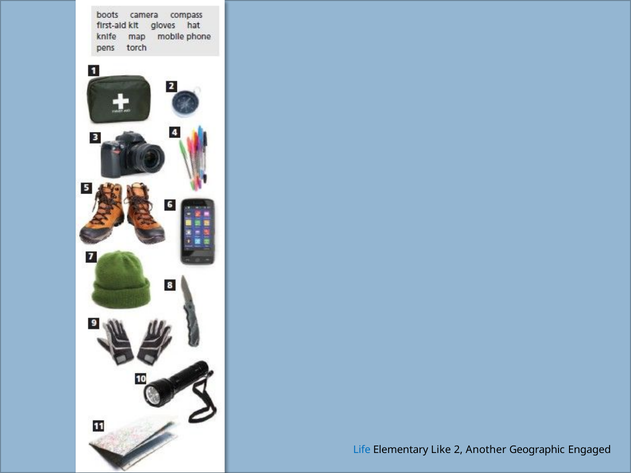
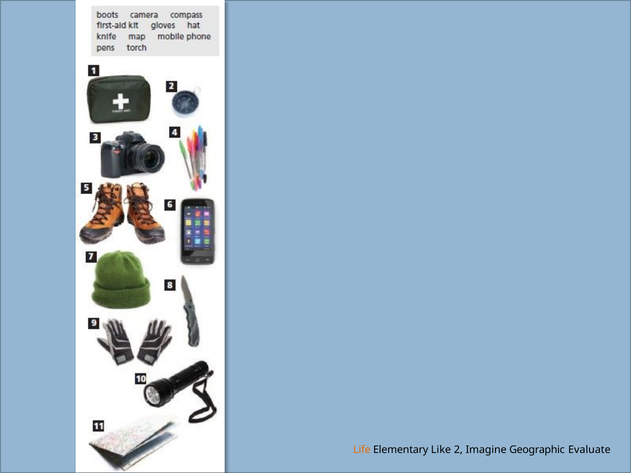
Life colour: blue -> orange
Another: Another -> Imagine
Engaged: Engaged -> Evaluate
